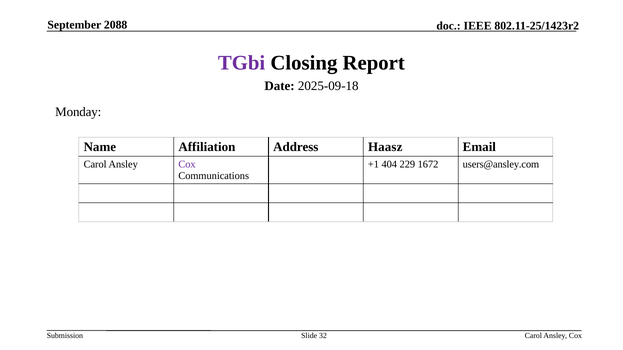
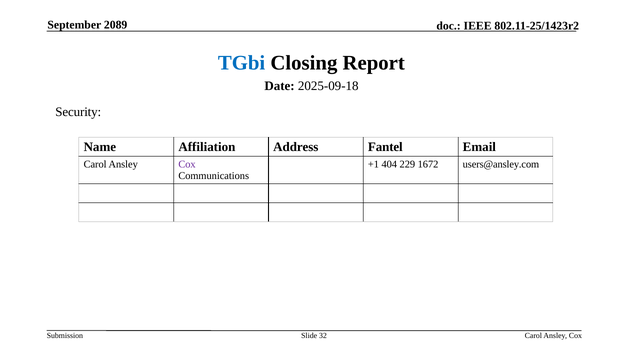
2088: 2088 -> 2089
TGbi colour: purple -> blue
Monday: Monday -> Security
Haasz: Haasz -> Fantel
